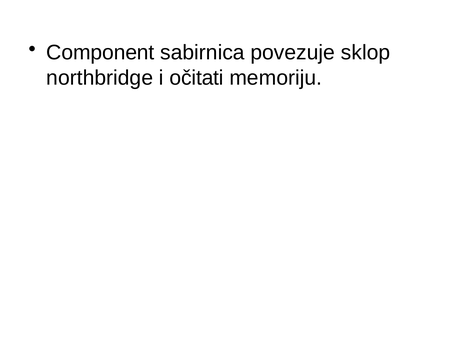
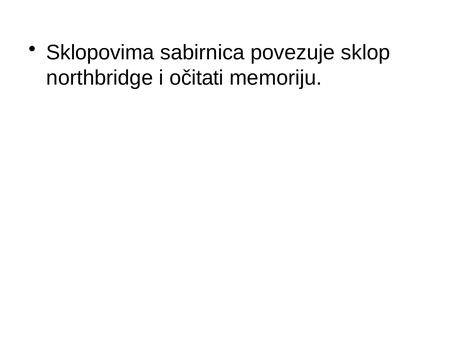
Component: Component -> Sklopovima
